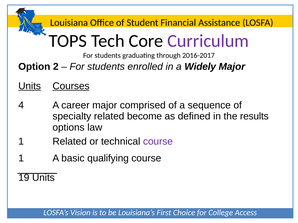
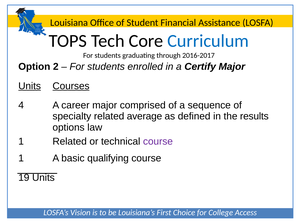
Curriculum colour: purple -> blue
Widely: Widely -> Certify
become: become -> average
